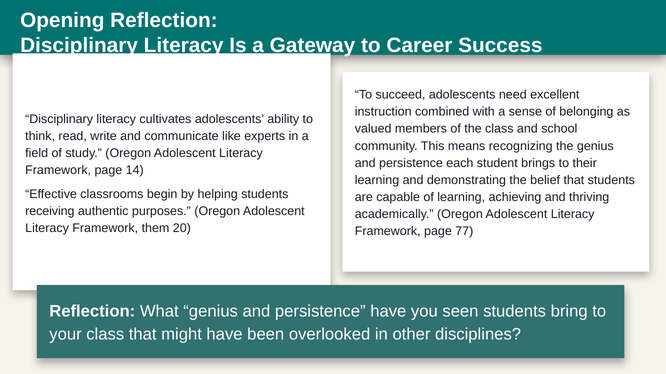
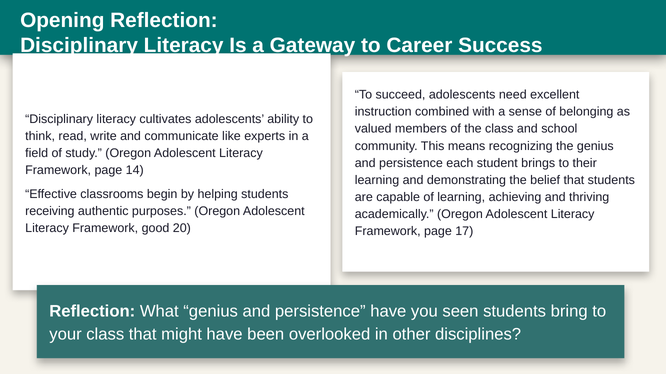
them: them -> good
77: 77 -> 17
